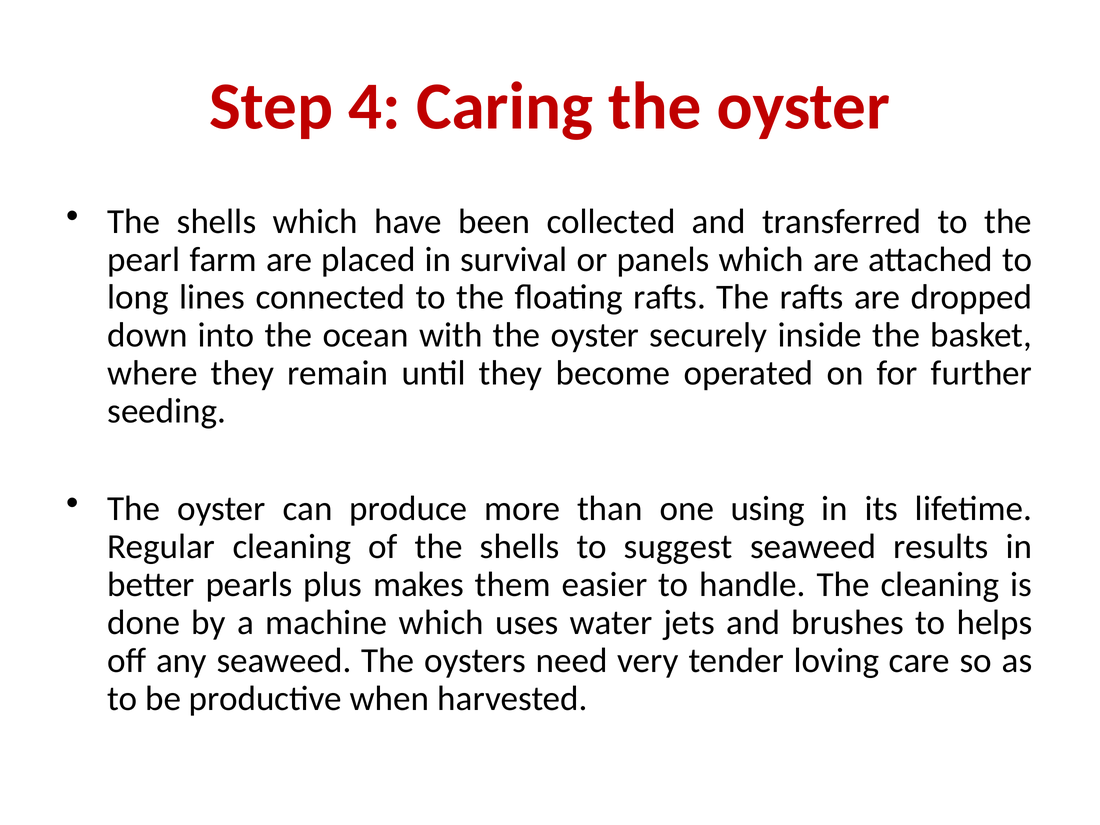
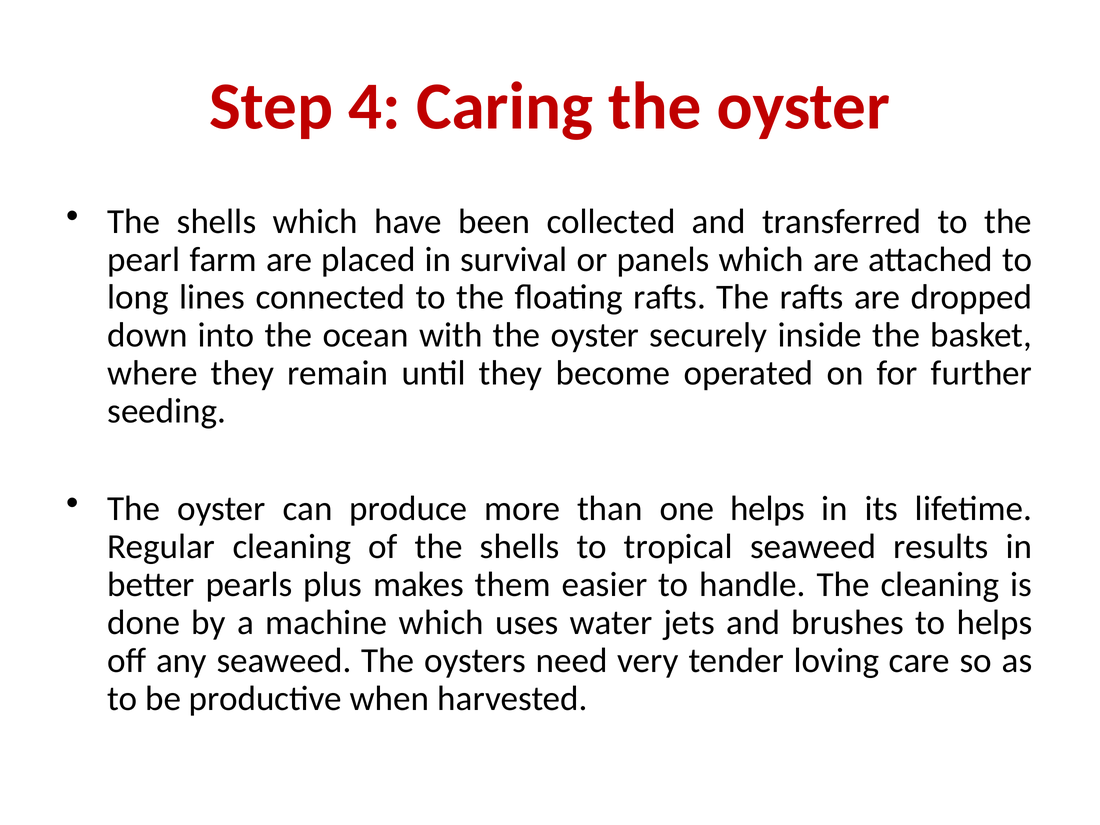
one using: using -> helps
suggest: suggest -> tropical
